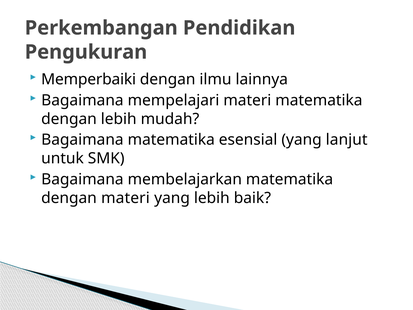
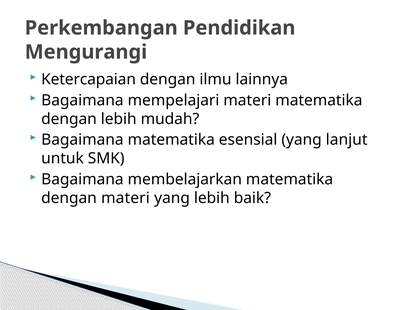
Pengukuran: Pengukuran -> Mengurangi
Memperbaiki: Memperbaiki -> Ketercapaian
